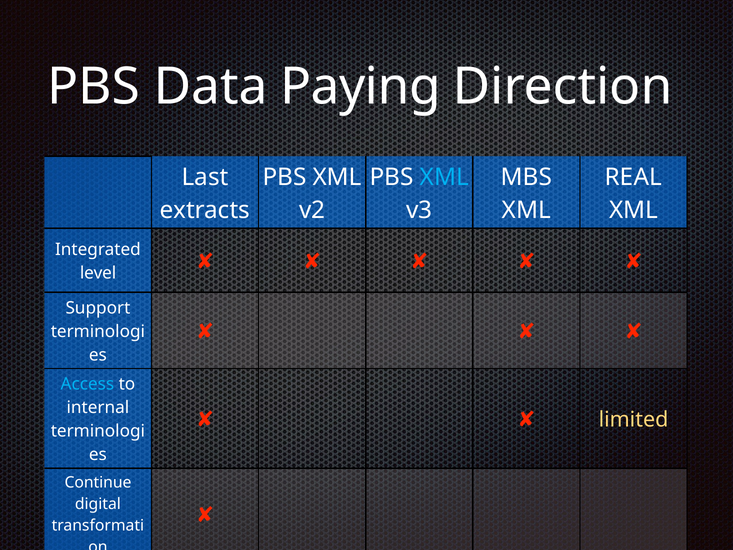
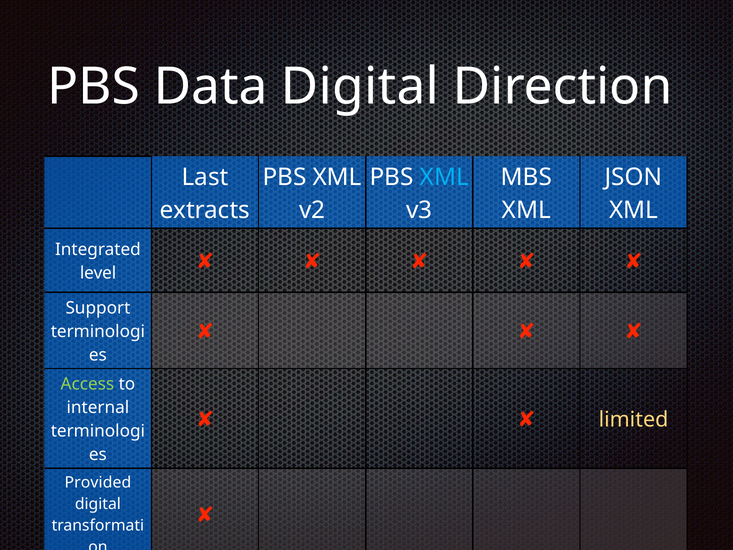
Data Paying: Paying -> Digital
REAL: REAL -> JSON
Access colour: light blue -> light green
Continue: Continue -> Provided
